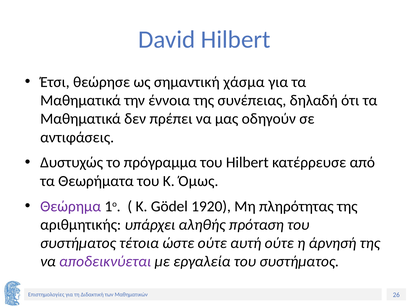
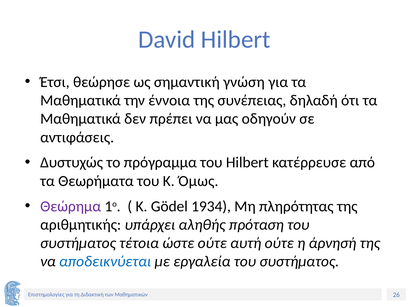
χάσμα: χάσμα -> γνώση
1920: 1920 -> 1934
αποδεικνύεται colour: purple -> blue
